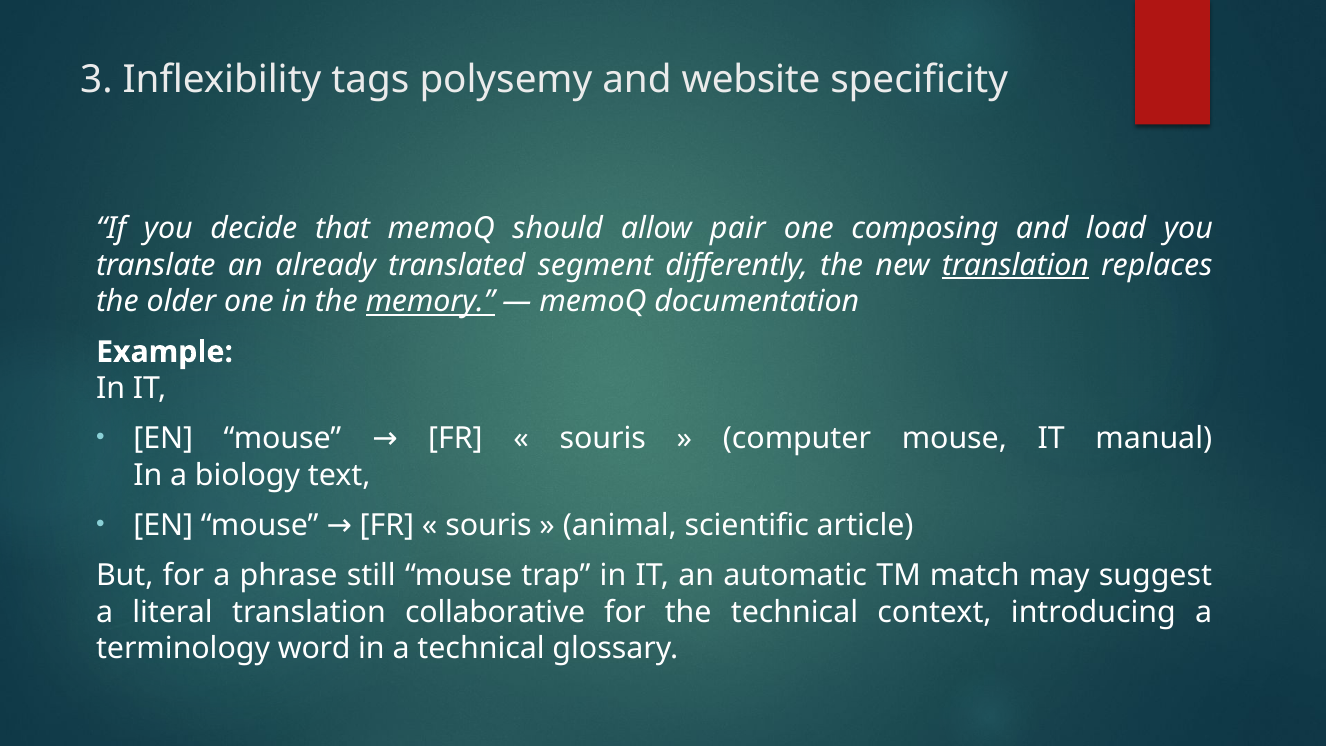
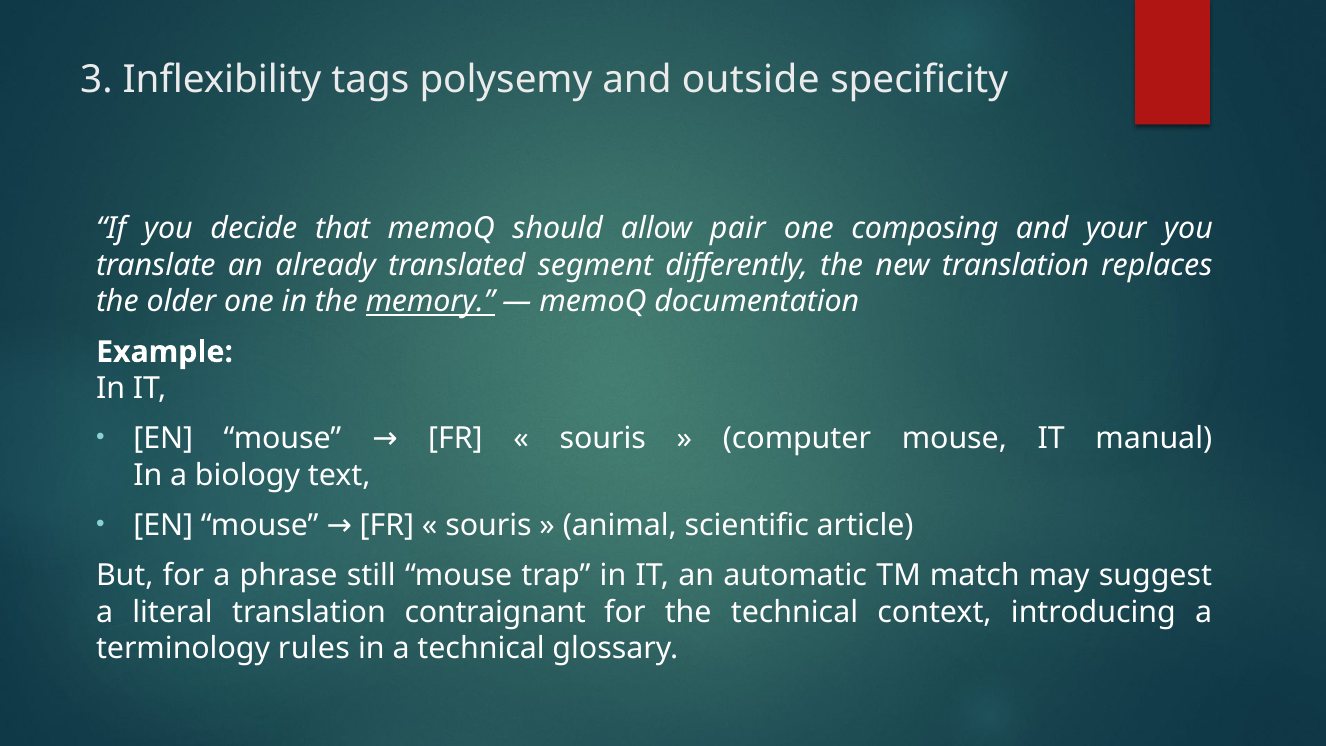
website: website -> outside
load: load -> your
translation at (1015, 265) underline: present -> none
collaborative: collaborative -> contraignant
word: word -> rules
